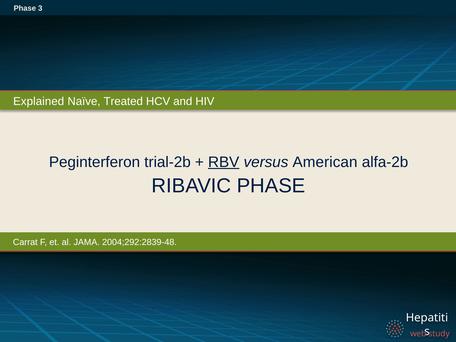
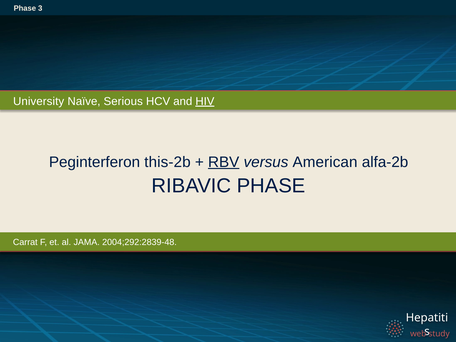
Explained: Explained -> University
Treated: Treated -> Serious
HIV underline: none -> present
trial-2b: trial-2b -> this-2b
